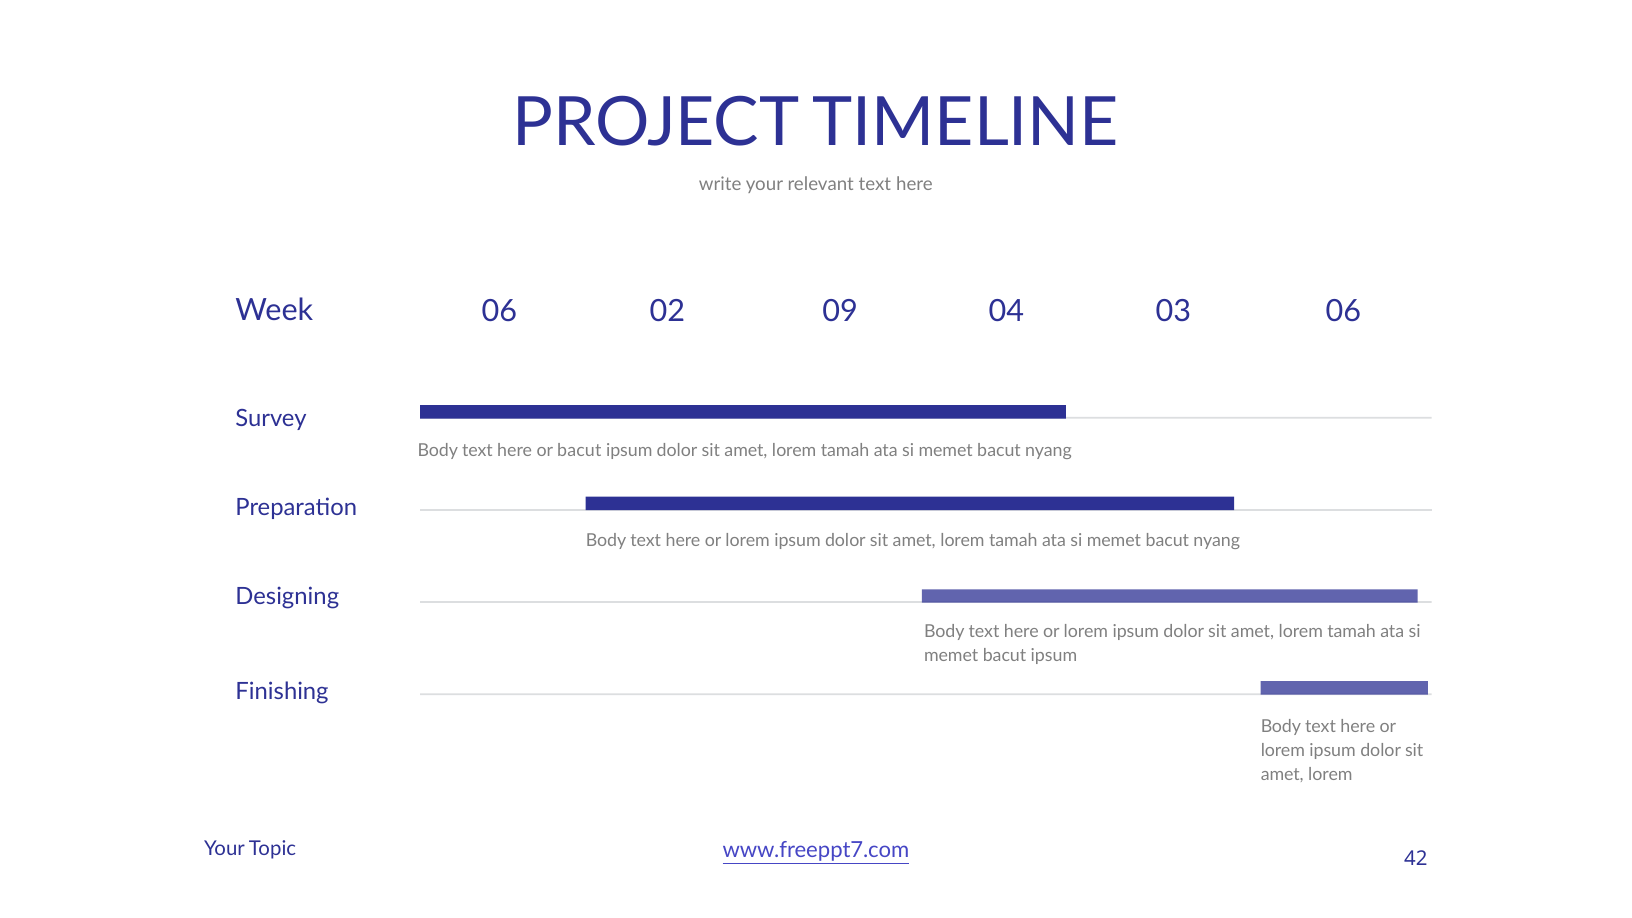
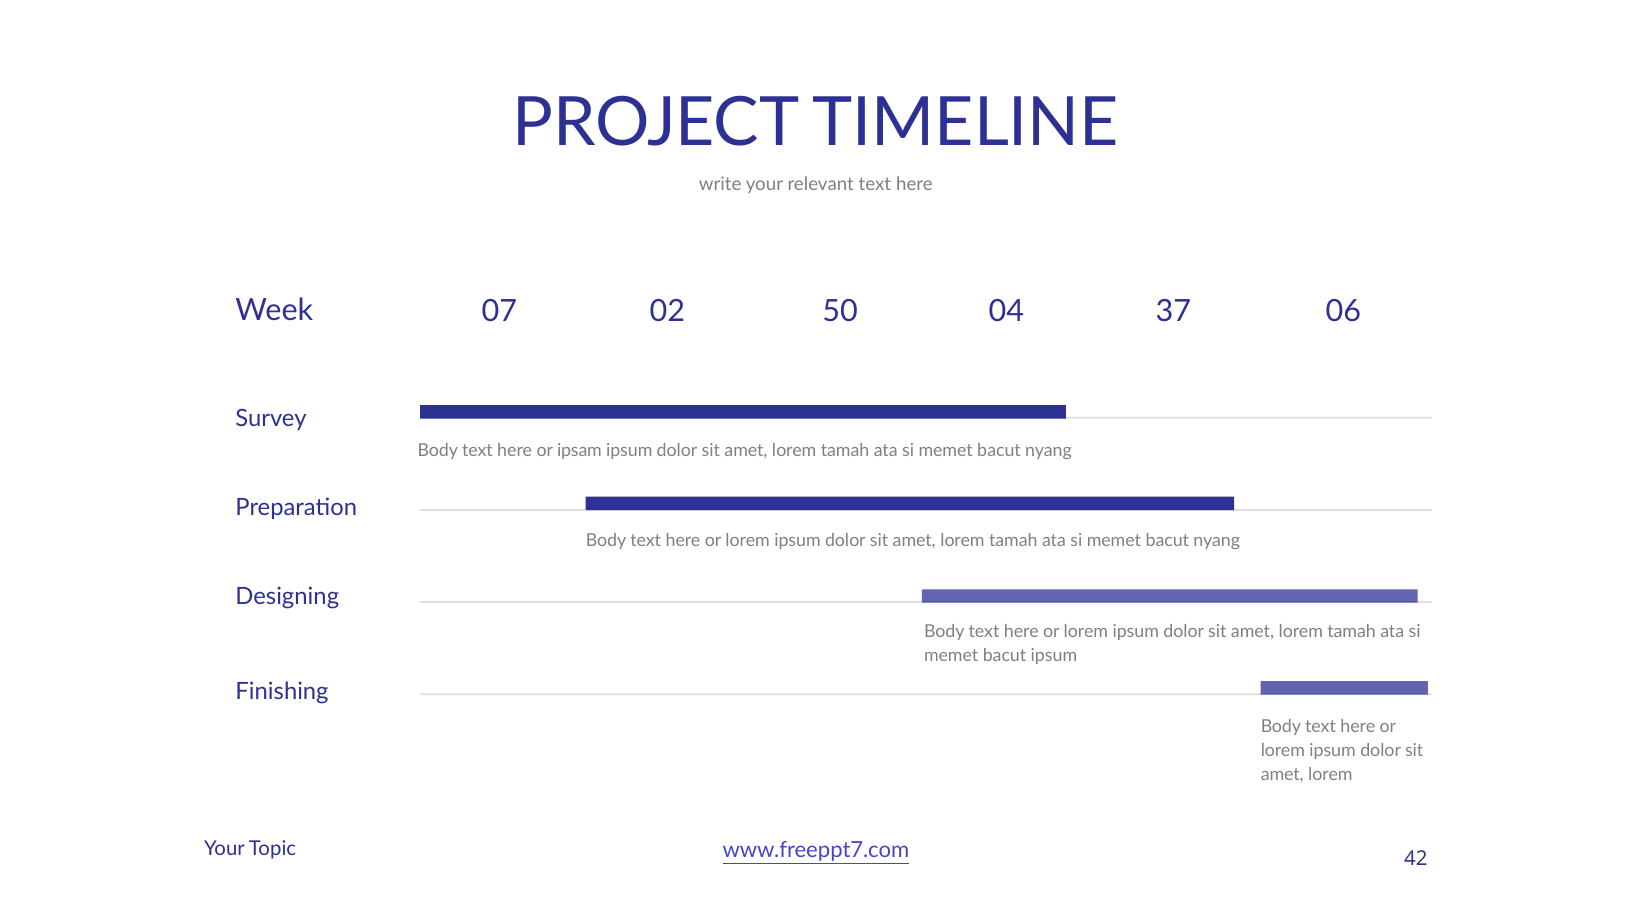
Week 06: 06 -> 07
09: 09 -> 50
03: 03 -> 37
or bacut: bacut -> ipsam
